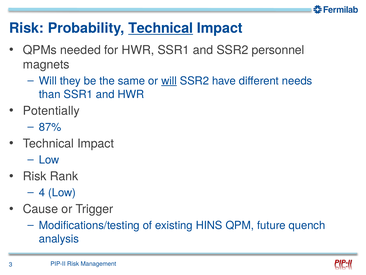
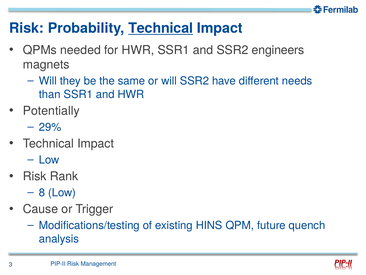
personnel: personnel -> engineers
will at (169, 81) underline: present -> none
87%: 87% -> 29%
4: 4 -> 8
